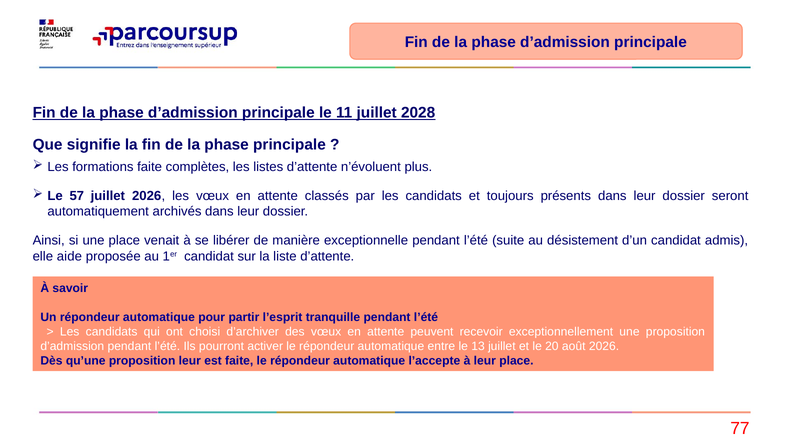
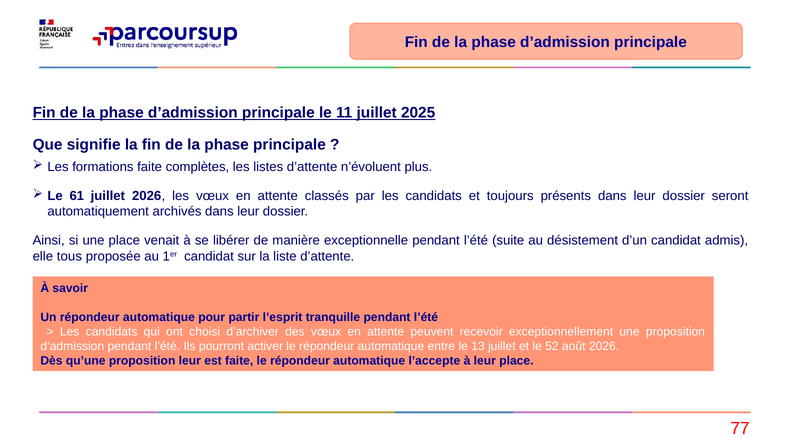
2028: 2028 -> 2025
57: 57 -> 61
aide: aide -> tous
20: 20 -> 52
